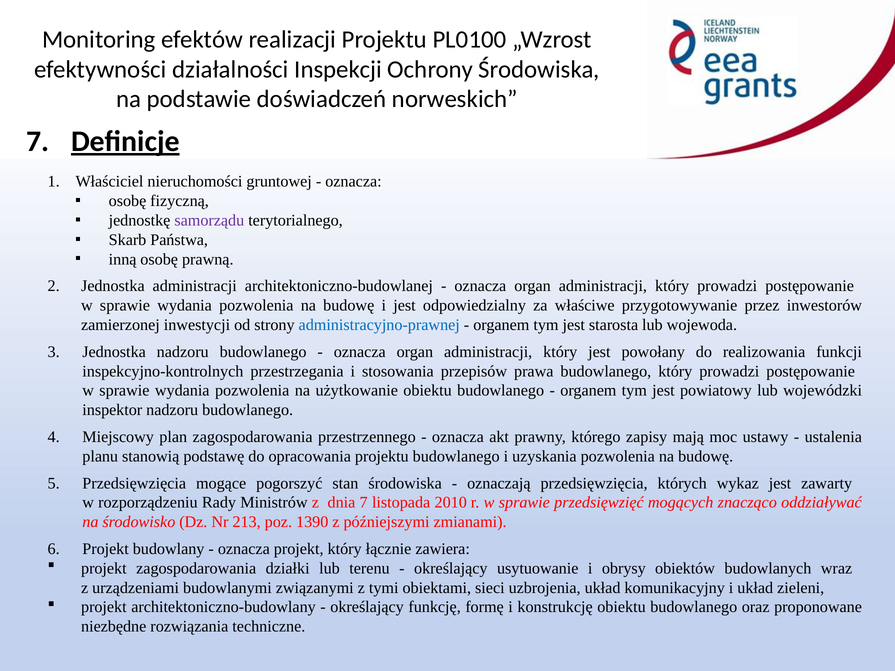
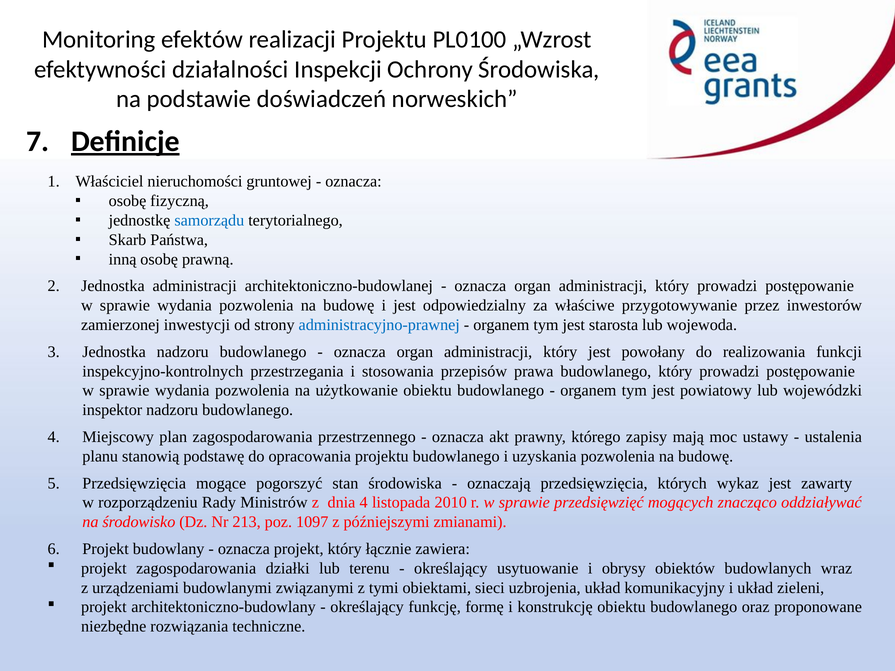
samorządu colour: purple -> blue
dnia 7: 7 -> 4
1390: 1390 -> 1097
